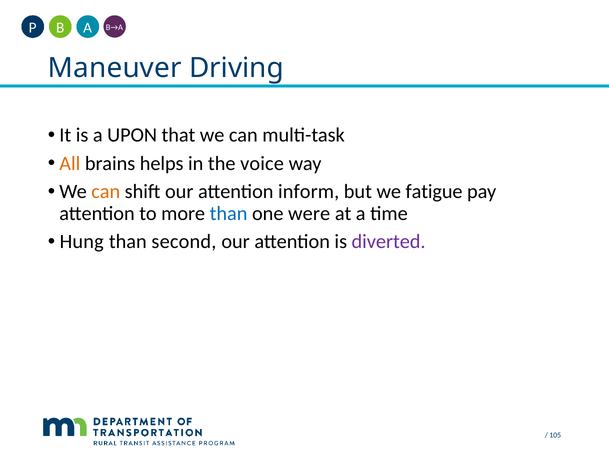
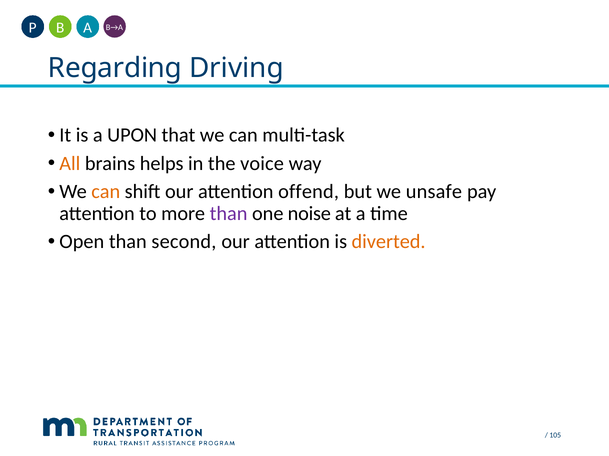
Maneuver: Maneuver -> Regarding
inform: inform -> offend
fatigue: fatigue -> unsafe
than at (229, 214) colour: blue -> purple
were: were -> noise
Hung: Hung -> Open
diverted colour: purple -> orange
